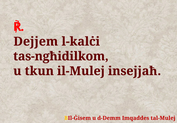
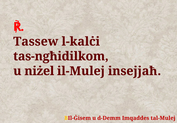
Dejjem: Dejjem -> Tassew
tkun: tkun -> niżel
